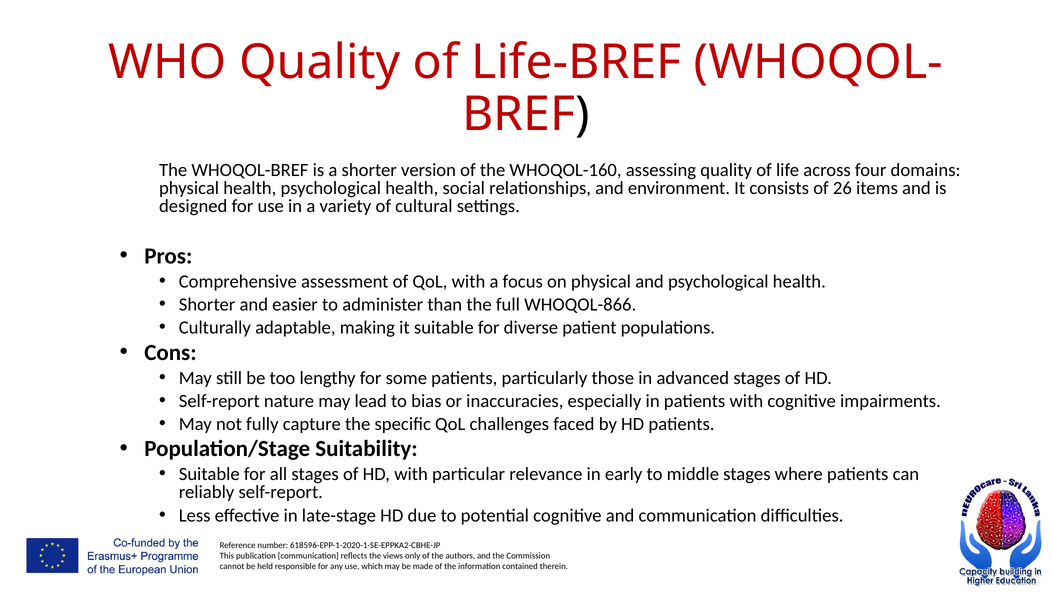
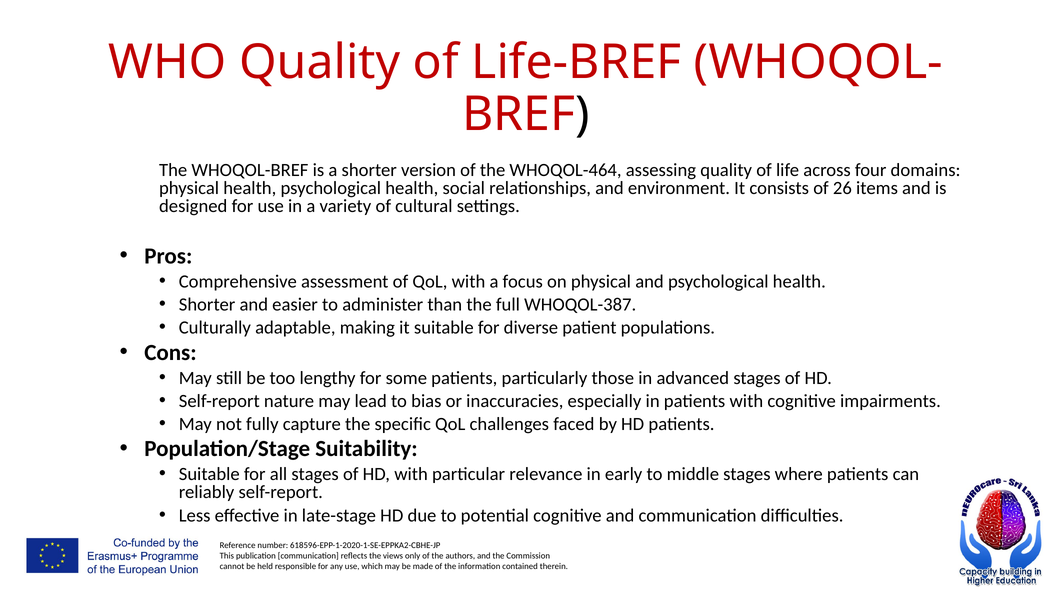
WHOQOL-160: WHOQOL-160 -> WHOQOL-464
WHOQOL-866: WHOQOL-866 -> WHOQOL-387
